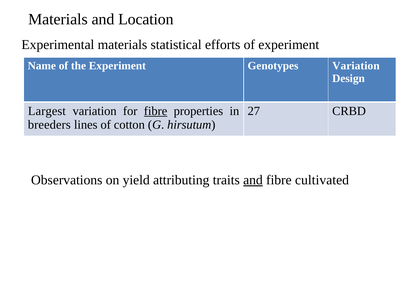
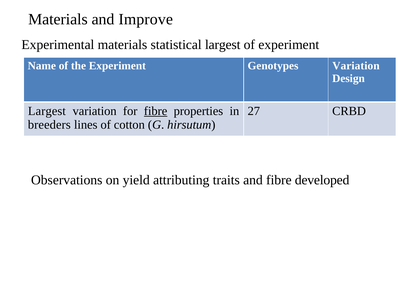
Location: Location -> Improve
statistical efforts: efforts -> largest
and at (253, 180) underline: present -> none
cultivated: cultivated -> developed
